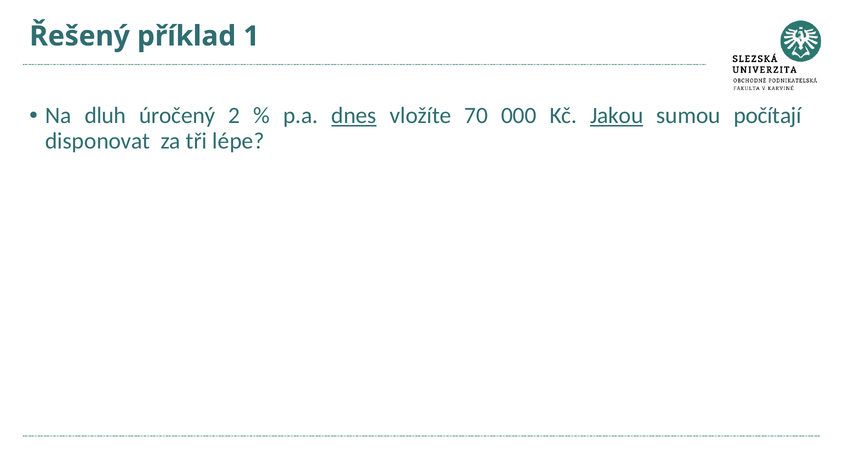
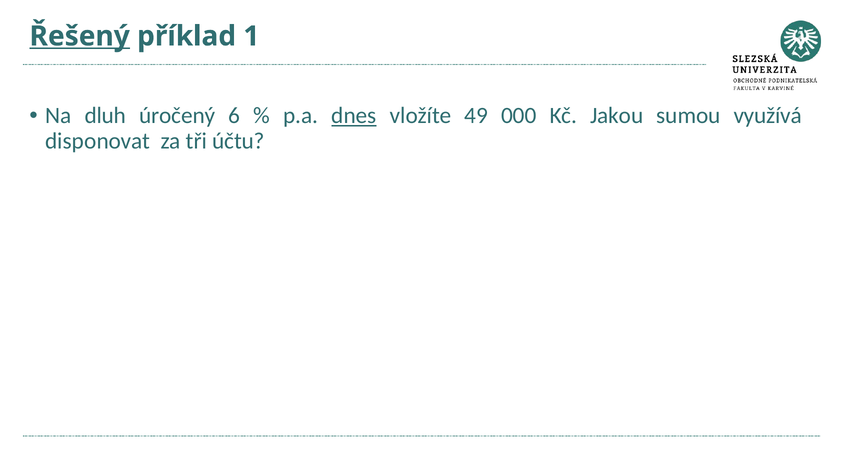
Řešený underline: none -> present
2: 2 -> 6
70: 70 -> 49
Jakou underline: present -> none
počítají: počítají -> využívá
lépe: lépe -> účtu
